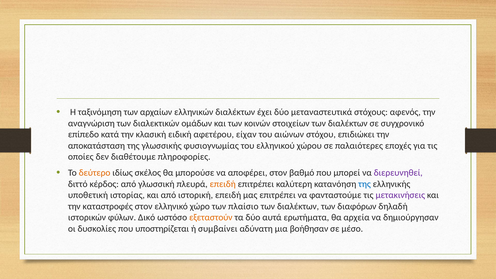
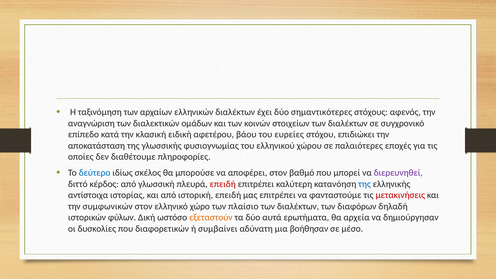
μεταναστευτικά: μεταναστευτικά -> σημαντικότερες
είχαν: είχαν -> βάου
αιώνων: αιώνων -> ευρείες
δεύτερο colour: orange -> blue
επειδή at (223, 184) colour: orange -> red
υποθετική: υποθετική -> αντίστοιχα
μετακινήσεις colour: purple -> red
καταστροφές: καταστροφές -> συμφωνικών
Δικό: Δικό -> Δική
υποστηρίζεται: υποστηρίζεται -> διαφορετικών
